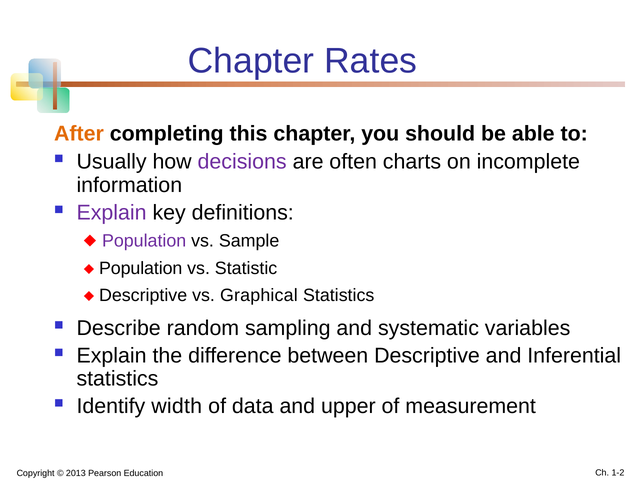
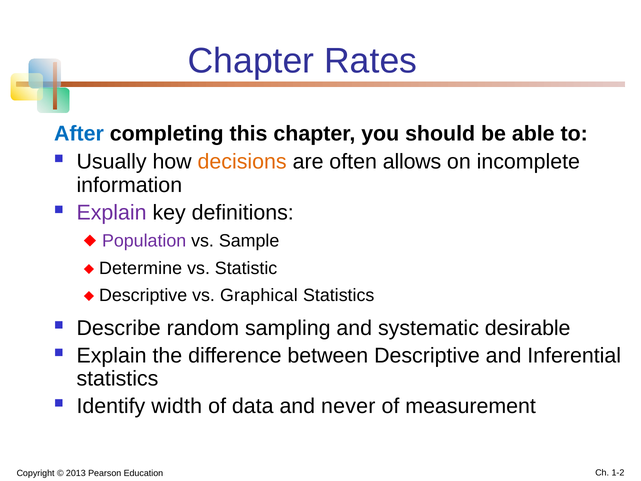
After colour: orange -> blue
decisions colour: purple -> orange
charts: charts -> allows
Population at (141, 268): Population -> Determine
variables: variables -> desirable
upper: upper -> never
